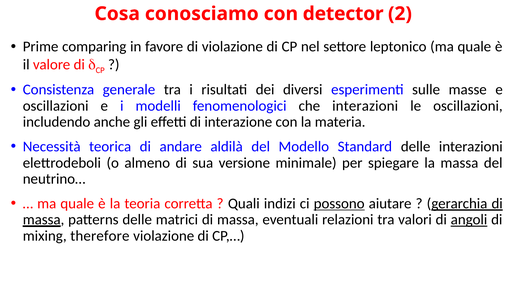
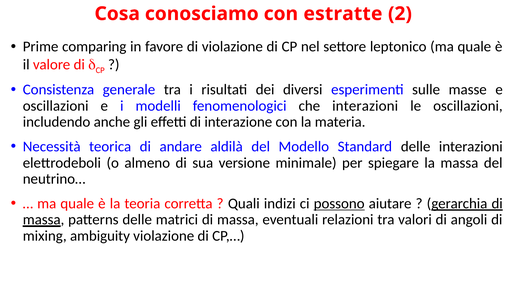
detector: detector -> estratte
angoli underline: present -> none
therefore: therefore -> ambiguity
